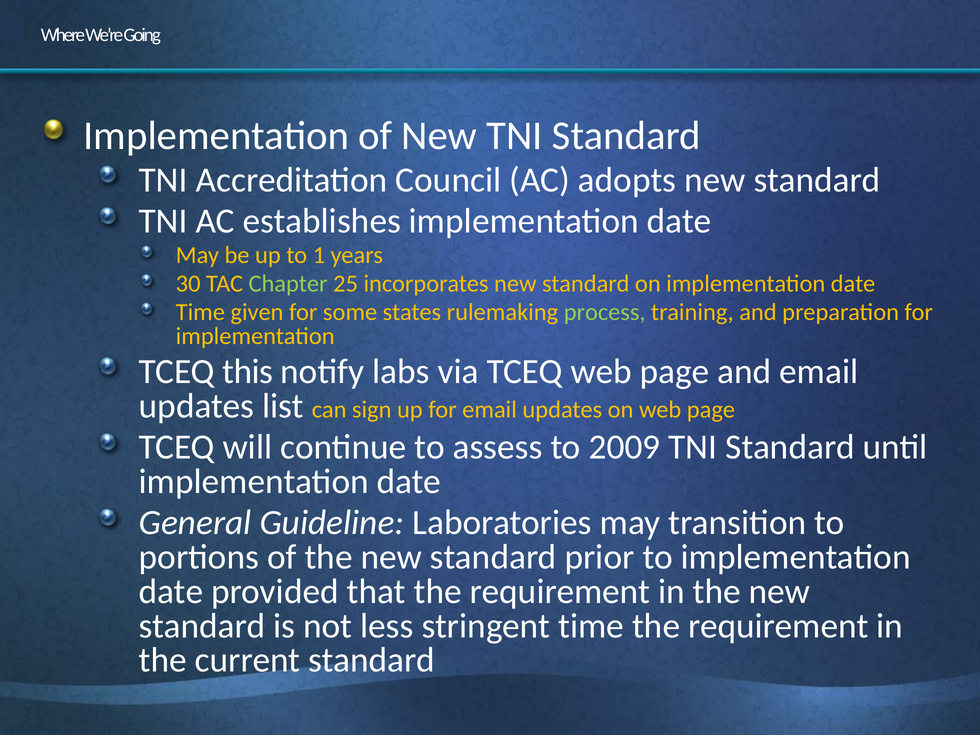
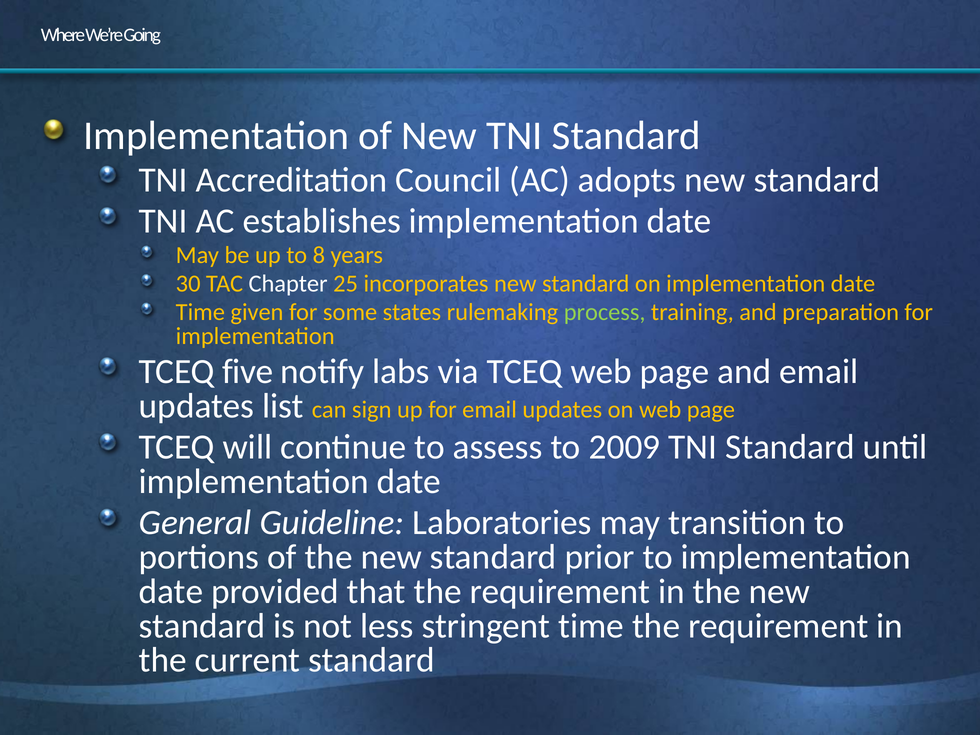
1: 1 -> 8
Chapter colour: light green -> white
this: this -> five
